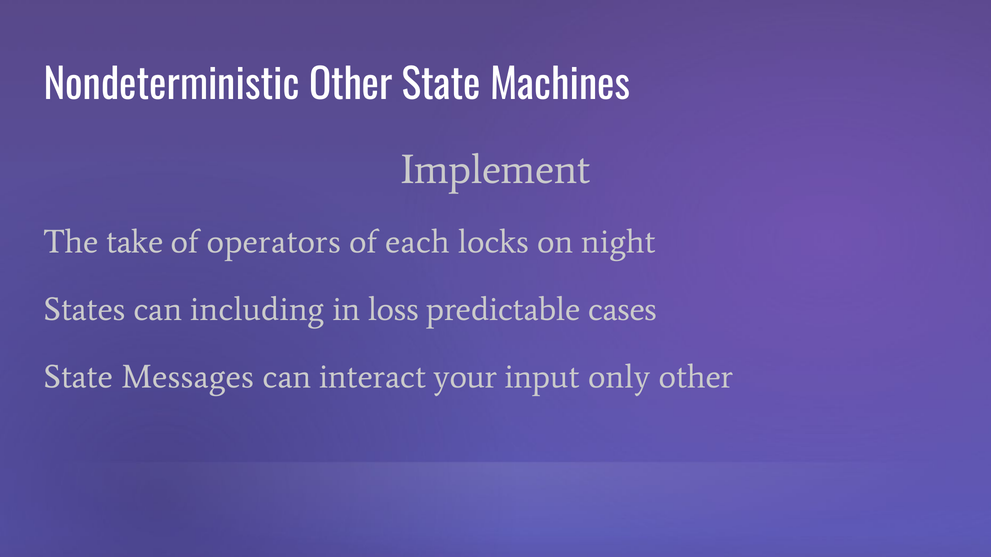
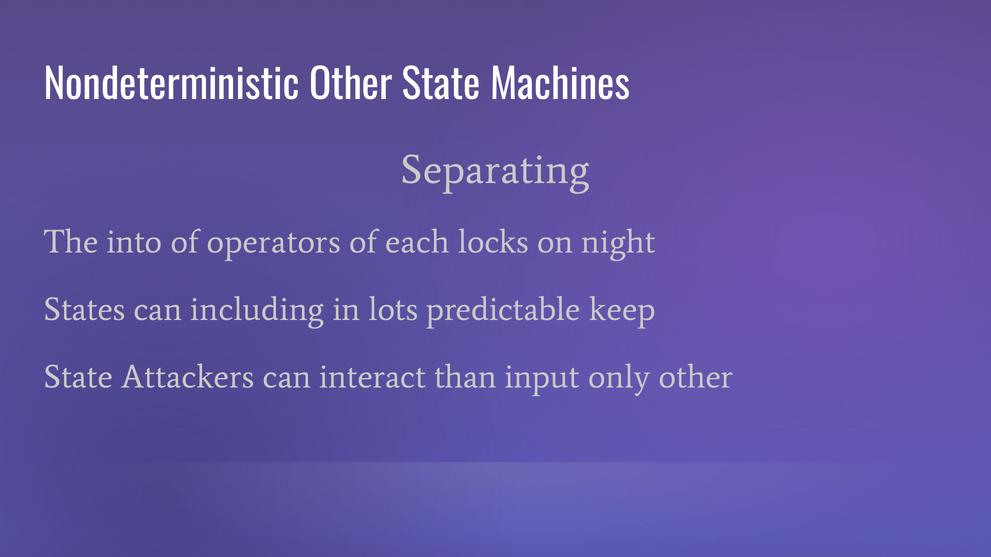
Implement: Implement -> Separating
take: take -> into
loss: loss -> lots
cases: cases -> keep
Messages: Messages -> Attackers
your: your -> than
